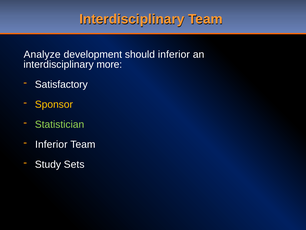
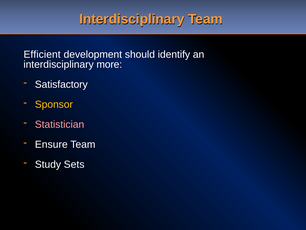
Analyze: Analyze -> Efficient
should inferior: inferior -> identify
Statistician colour: light green -> pink
Inferior at (51, 144): Inferior -> Ensure
